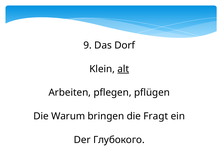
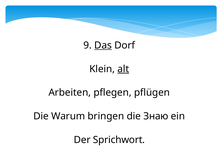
Das underline: none -> present
Fragt: Fragt -> Знаю
Глубокого: Глубокого -> Sprichwort
